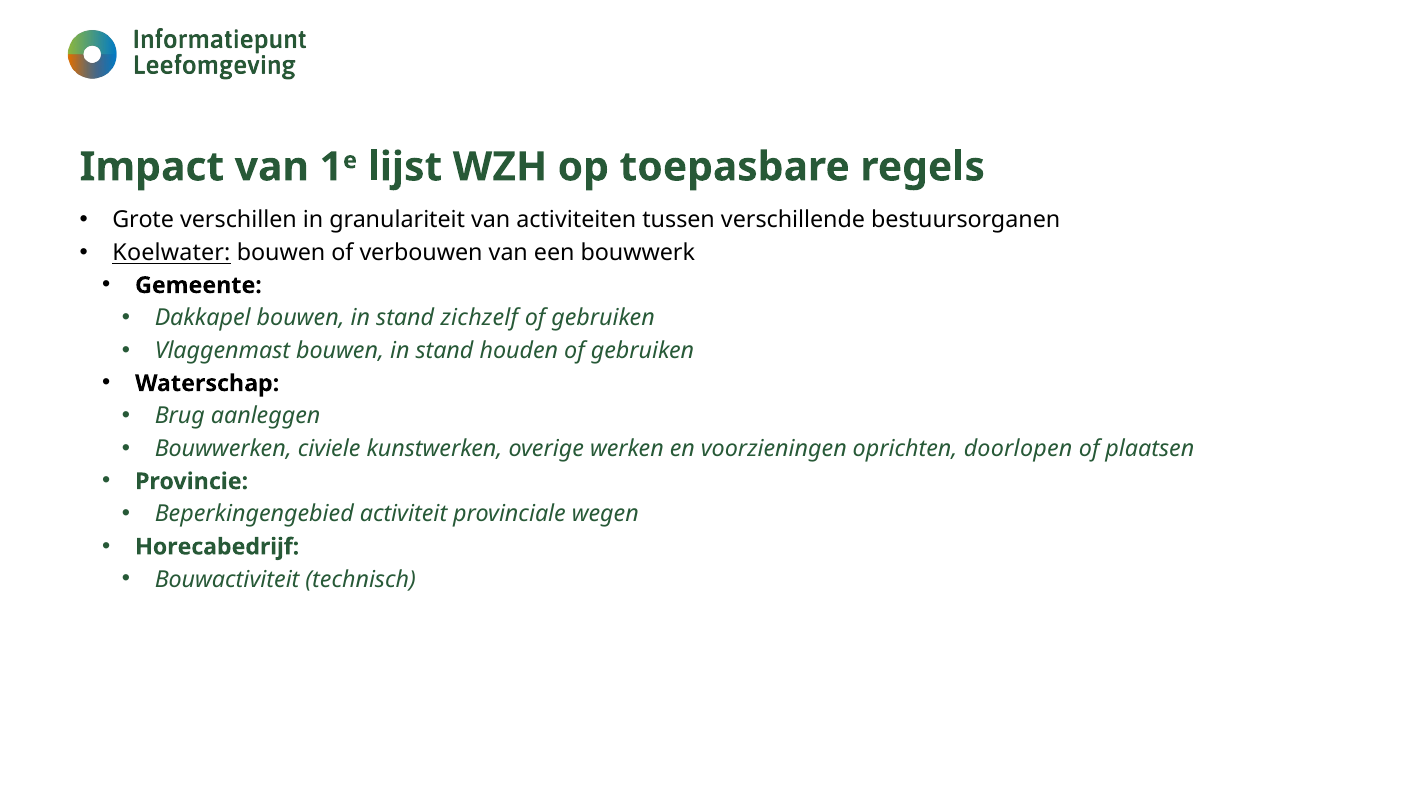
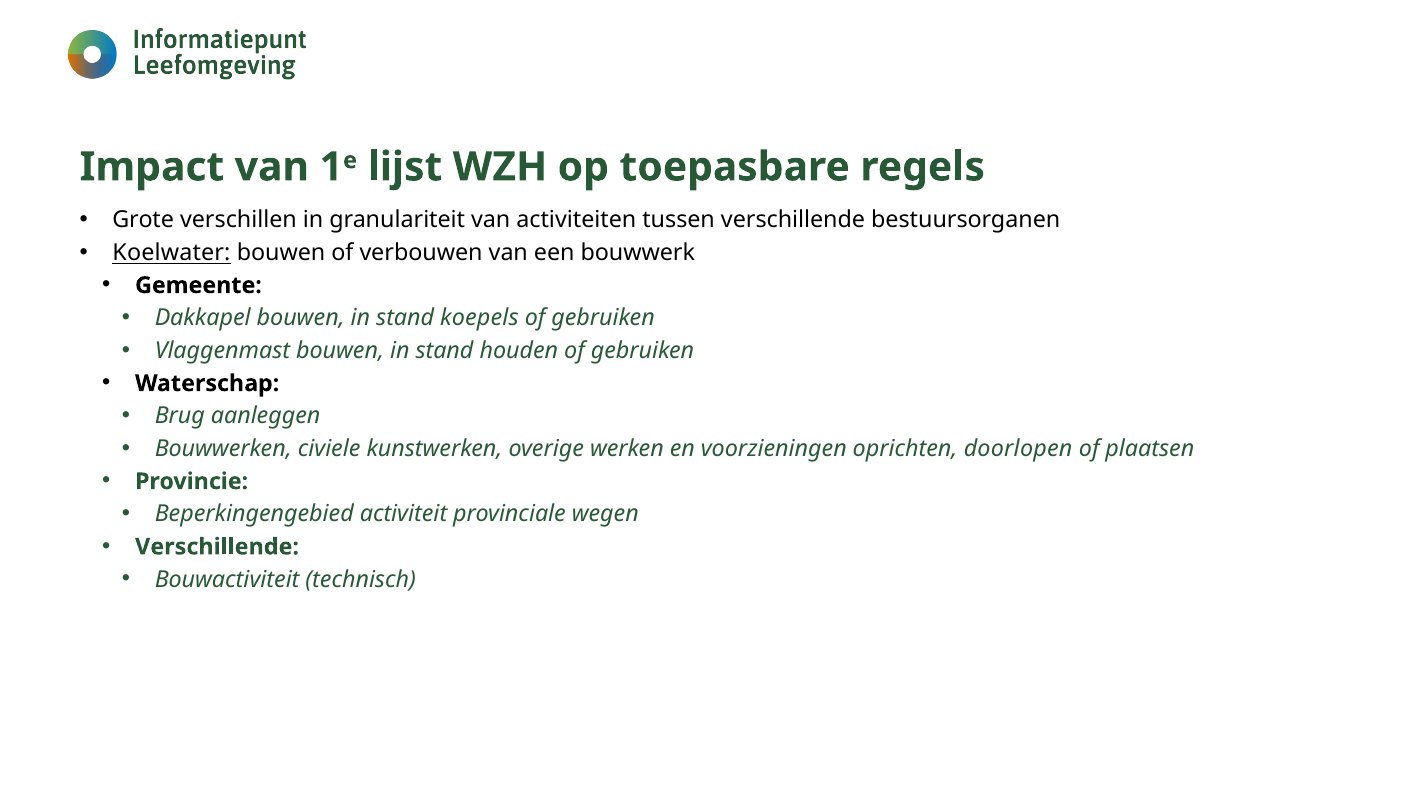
zichzelf: zichzelf -> koepels
Horecabedrijf at (217, 547): Horecabedrijf -> Verschillende
